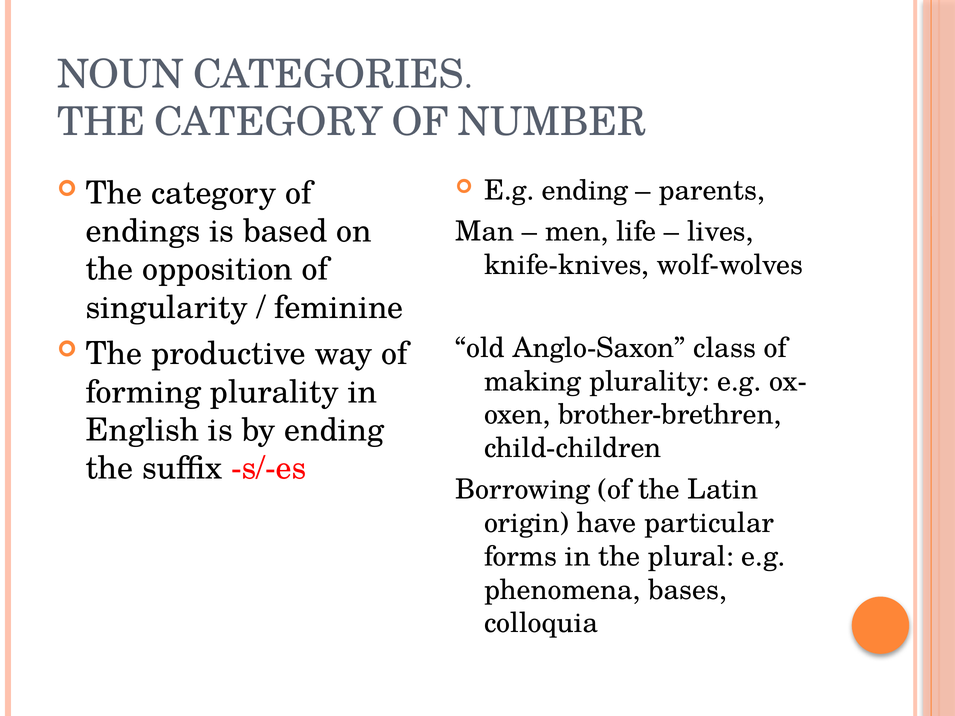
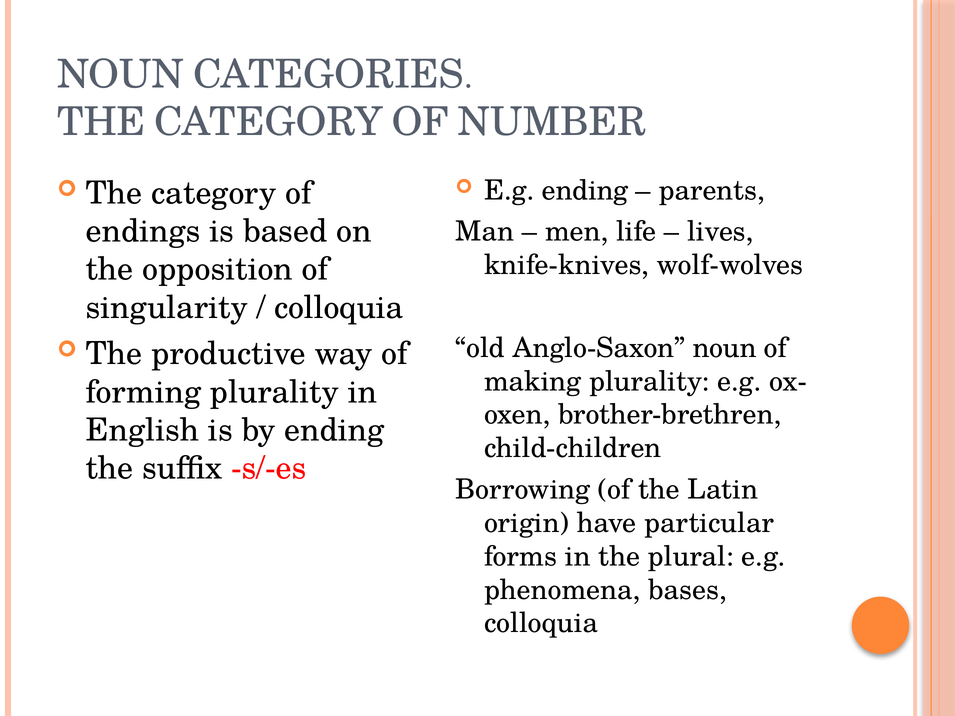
feminine at (339, 308): feminine -> colloquia
Anglo-Saxon class: class -> noun
